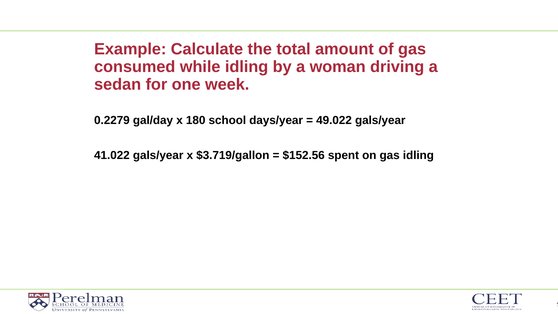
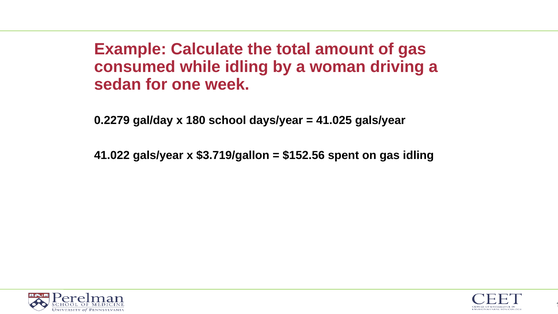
49.022: 49.022 -> 41.025
